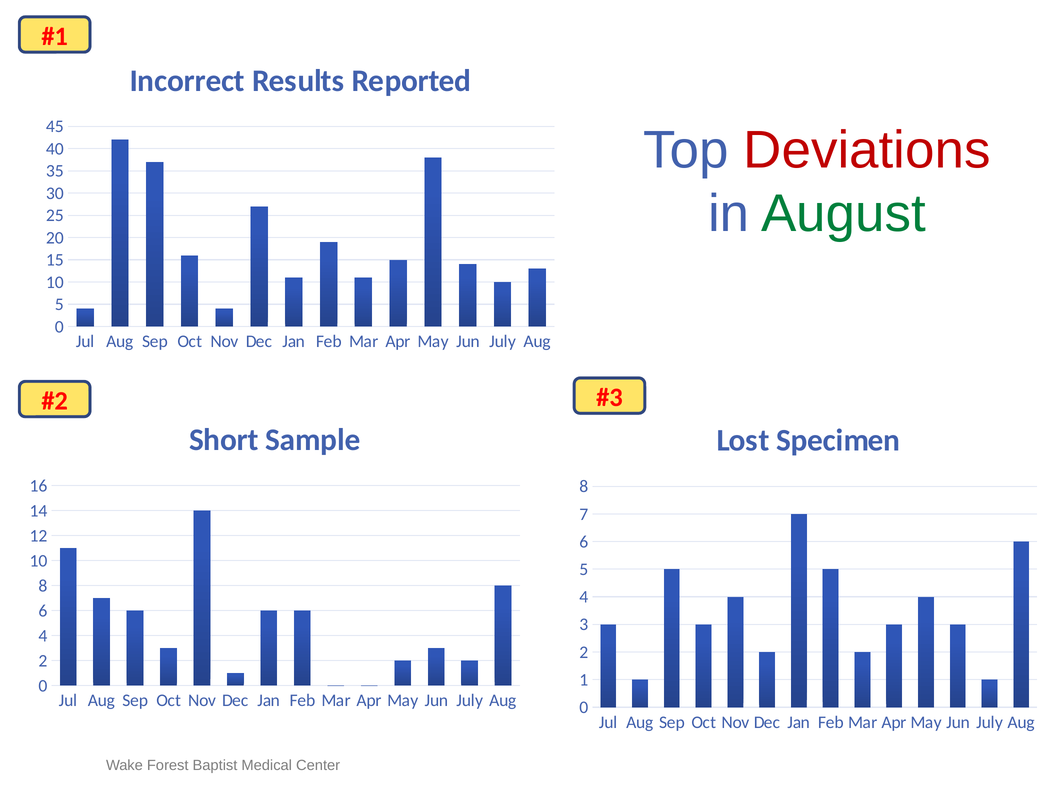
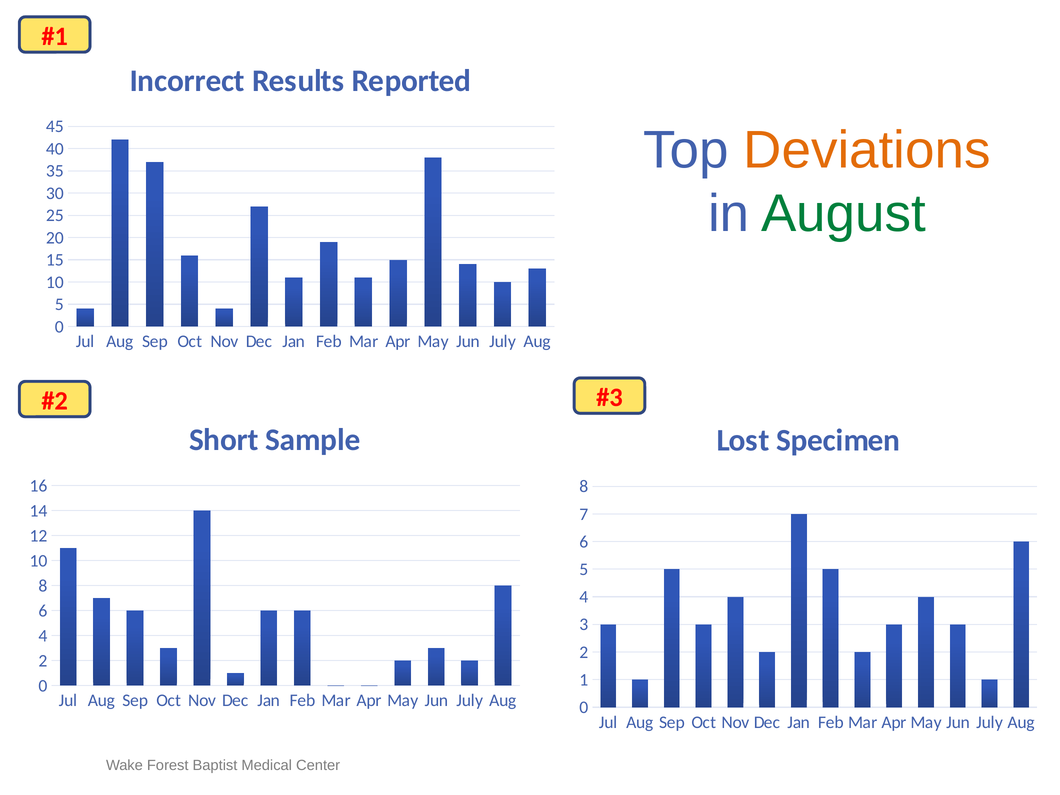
Deviations colour: red -> orange
